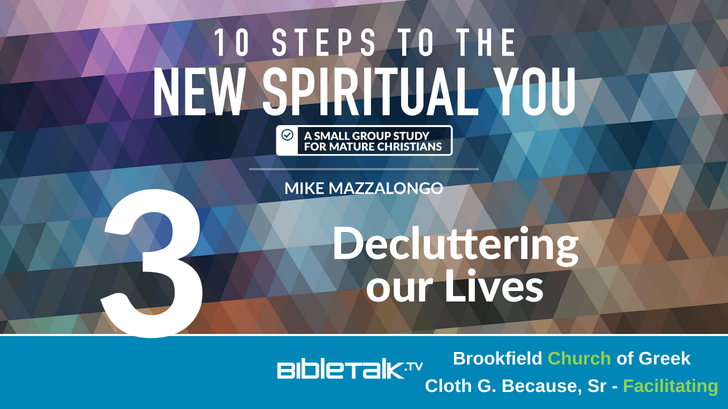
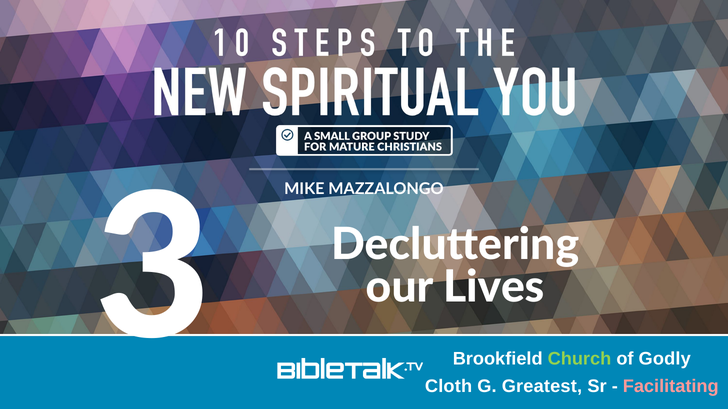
Greek: Greek -> Godly
Because: Because -> Greatest
Facilitating colour: light green -> pink
